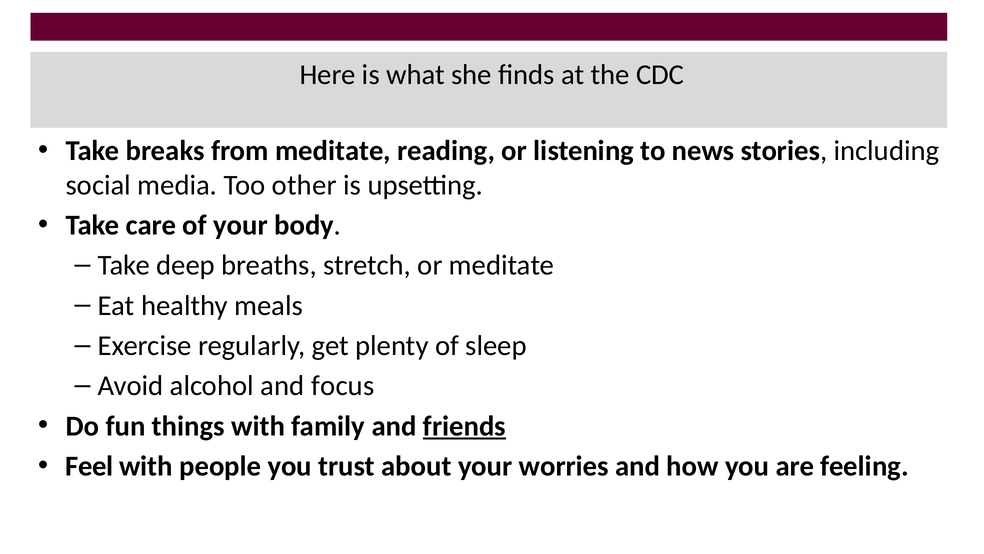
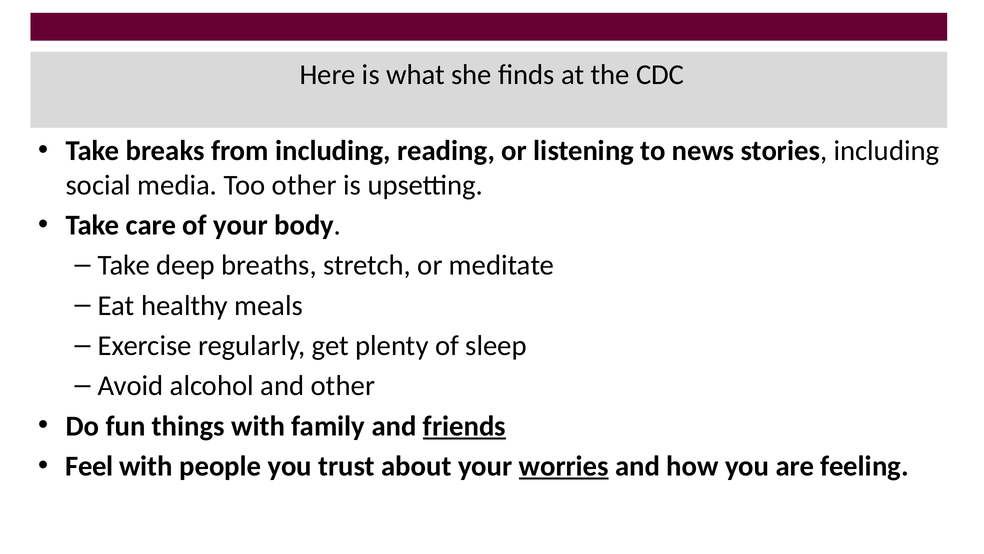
from meditate: meditate -> including
and focus: focus -> other
worries underline: none -> present
